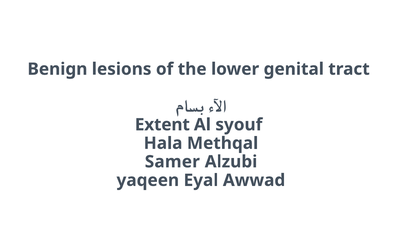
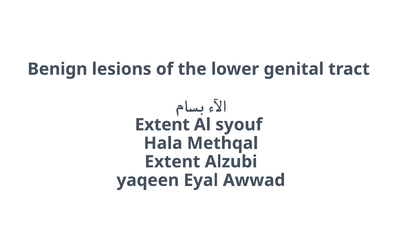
Samer at (172, 162): Samer -> Extent
